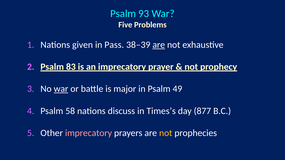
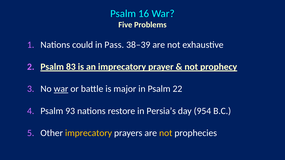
93: 93 -> 16
given: given -> could
are at (159, 45) underline: present -> none
49: 49 -> 22
58: 58 -> 93
discuss: discuss -> restore
Times’s: Times’s -> Persia’s
877: 877 -> 954
imprecatory at (89, 133) colour: pink -> yellow
